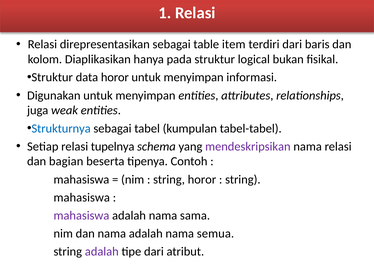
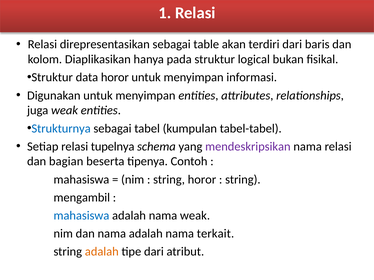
item: item -> akan
mahasiswa at (82, 198): mahasiswa -> mengambil
mahasiswa at (81, 216) colour: purple -> blue
nama sama: sama -> weak
semua: semua -> terkait
adalah at (102, 252) colour: purple -> orange
